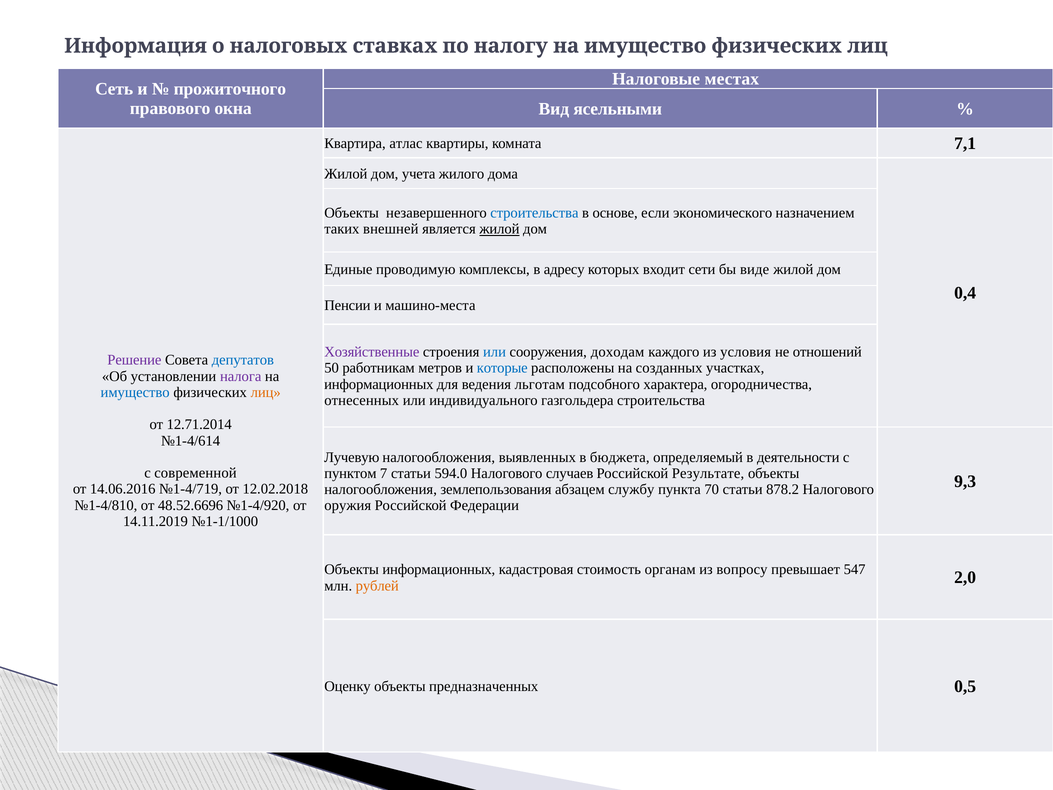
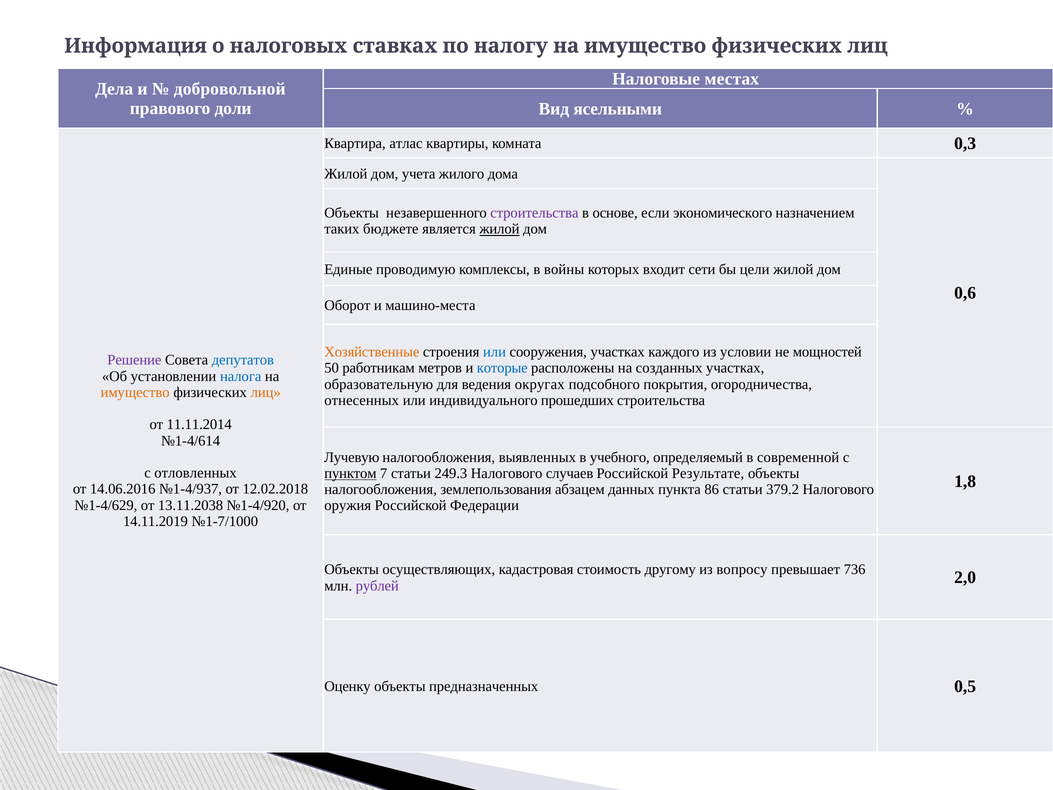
Сеть: Сеть -> Дела
прожиточного: прожиточного -> добровольной
окна: окна -> доли
7,1: 7,1 -> 0,3
строительства at (534, 213) colour: blue -> purple
внешней: внешней -> бюджете
адресу: адресу -> войны
виде: виде -> цели
0,4: 0,4 -> 0,6
Пенсии: Пенсии -> Оборот
Хозяйственные colour: purple -> orange
сооружения доходам: доходам -> участках
условия: условия -> условии
отношений: отношений -> мощностей
налога colour: purple -> blue
информационных at (379, 384): информационных -> образовательную
льготам: льготам -> округах
характера: характера -> покрытия
имущество colour: blue -> orange
газгольдера: газгольдера -> прошедших
12.71.2014: 12.71.2014 -> 11.11.2014
бюджета: бюджета -> учебного
деятельности: деятельности -> современной
современной: современной -> отловленных
пунктом underline: none -> present
594.0: 594.0 -> 249.3
9,3: 9,3 -> 1,8
№1-4/719: №1-4/719 -> №1-4/937
службу: службу -> данных
70: 70 -> 86
878.2: 878.2 -> 379.2
№1-4/810: №1-4/810 -> №1-4/629
48.52.6696: 48.52.6696 -> 13.11.2038
№1-1/1000: №1-1/1000 -> №1-7/1000
Объекты информационных: информационных -> осуществляющих
органам: органам -> другому
547: 547 -> 736
рублей colour: orange -> purple
